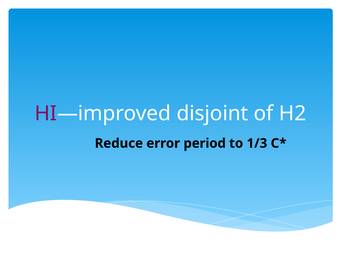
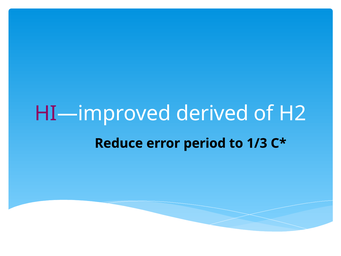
disjoint: disjoint -> derived
